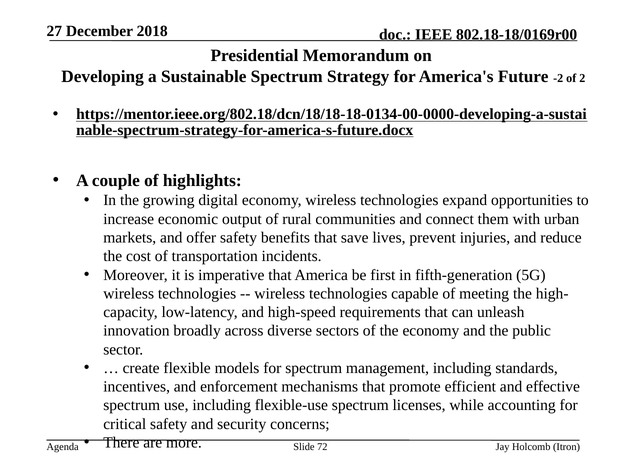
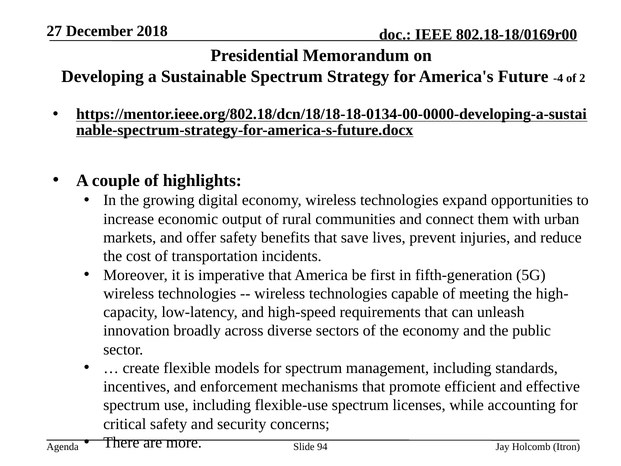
-2: -2 -> -4
72: 72 -> 94
